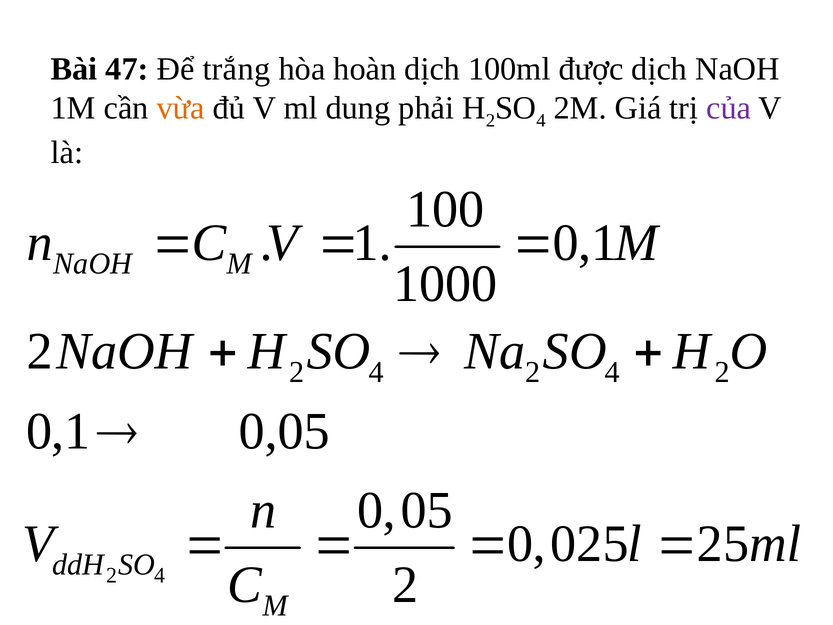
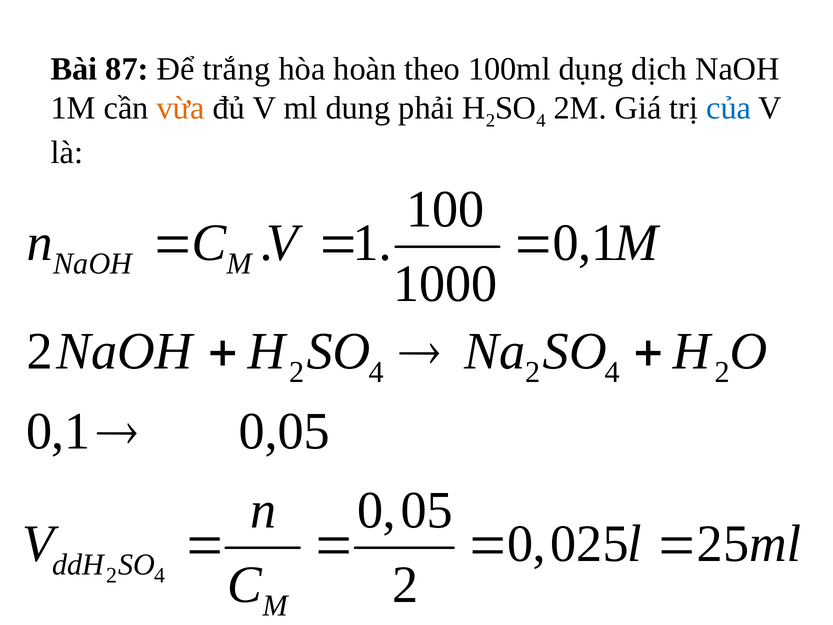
47: 47 -> 87
hoàn dịch: dịch -> theo
được: được -> dụng
của colour: purple -> blue
